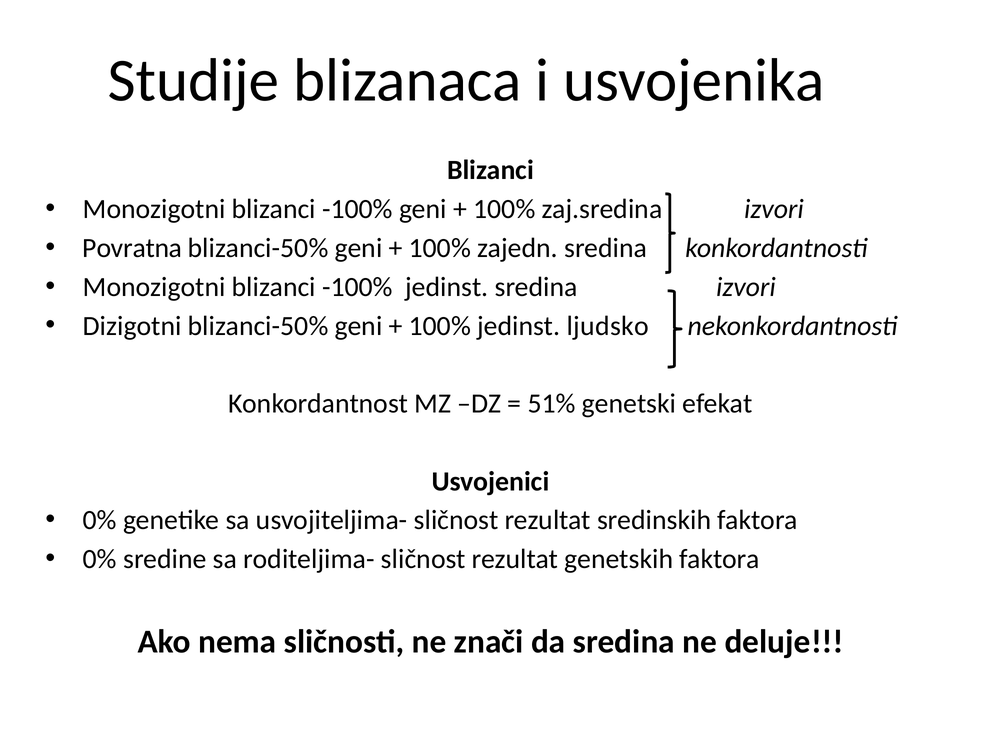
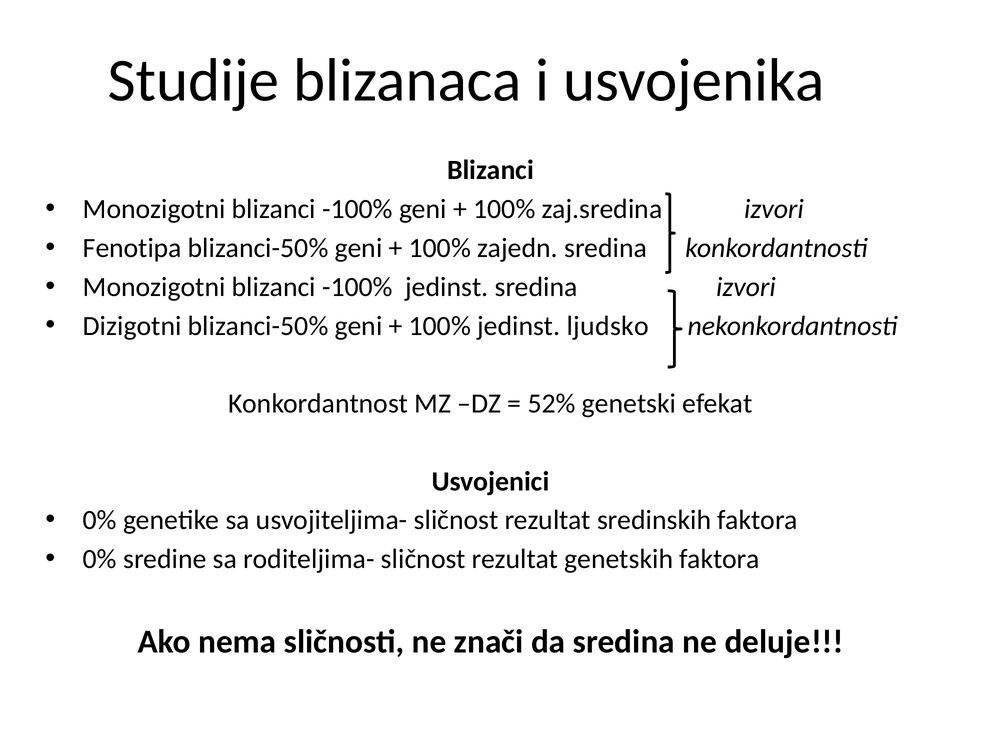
Povratna: Povratna -> Fenotipa
51%: 51% -> 52%
